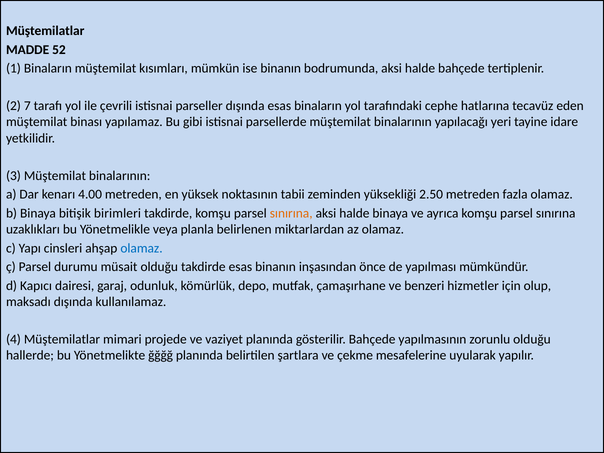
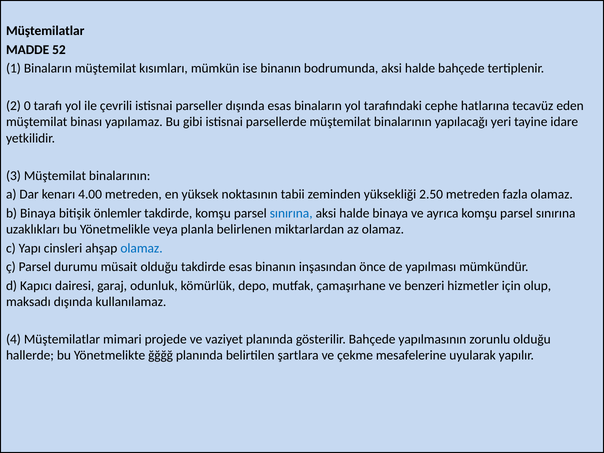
7: 7 -> 0
birimleri: birimleri -> önlemler
sınırına at (291, 213) colour: orange -> blue
